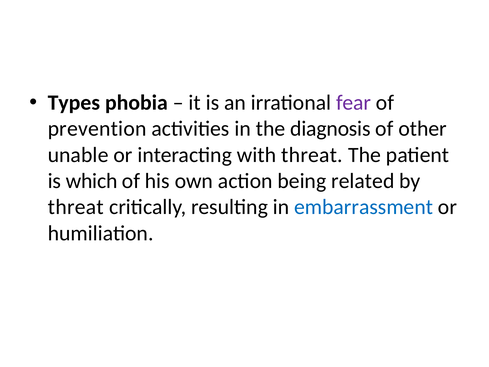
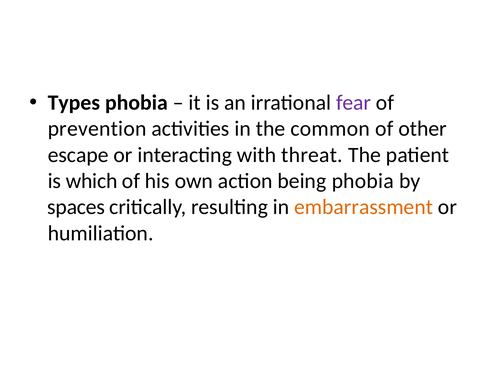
diagnosis: diagnosis -> common
unable: unable -> escape
being related: related -> phobia
threat at (76, 207): threat -> spaces
embarrassment colour: blue -> orange
